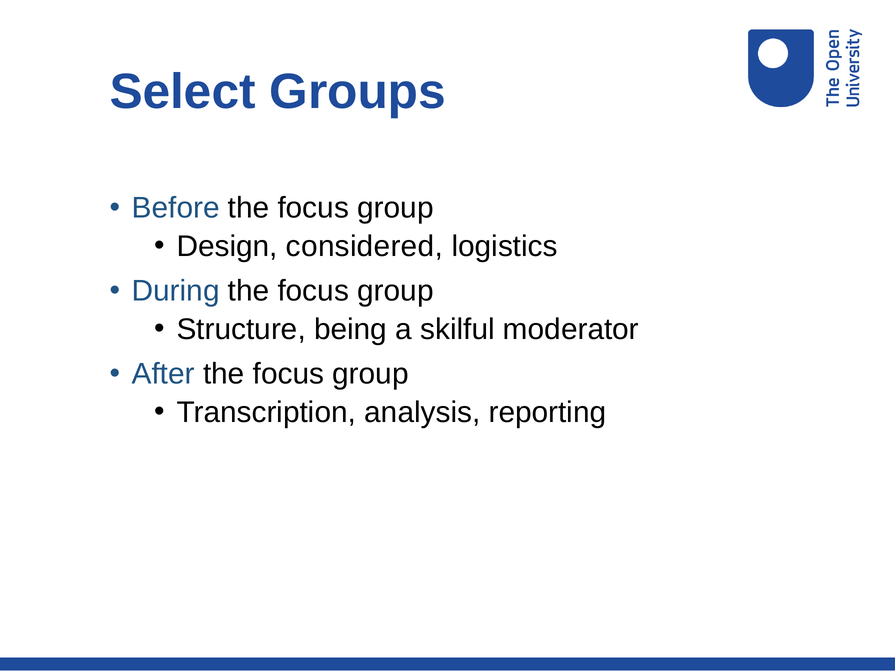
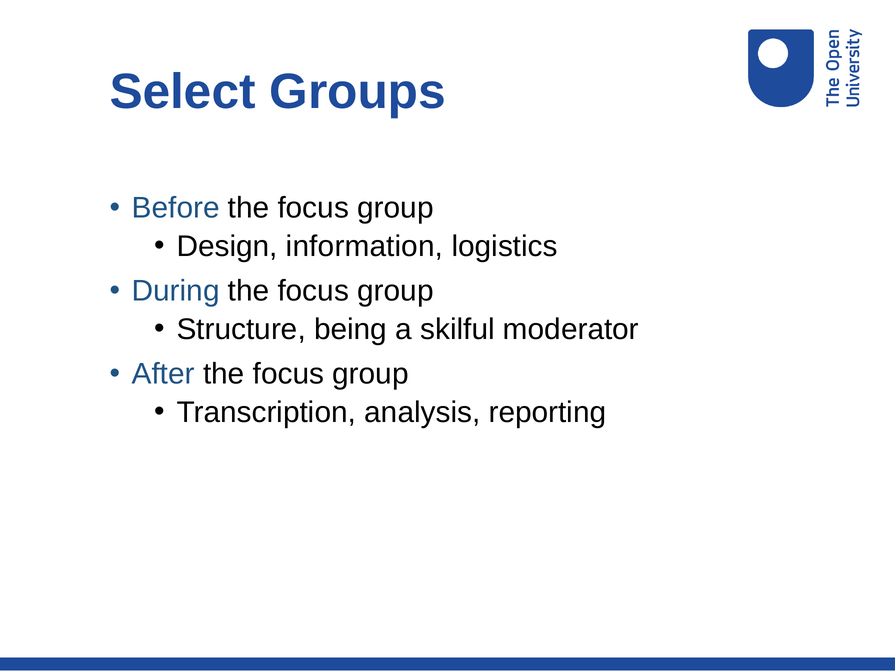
considered: considered -> information
